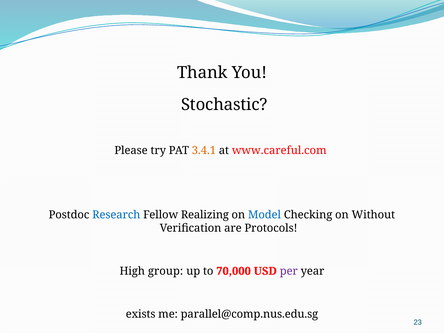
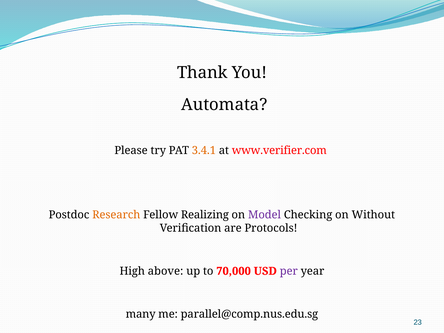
Stochastic: Stochastic -> Automata
www.careful.com: www.careful.com -> www.verifier.com
Research colour: blue -> orange
Model colour: blue -> purple
group: group -> above
exists: exists -> many
